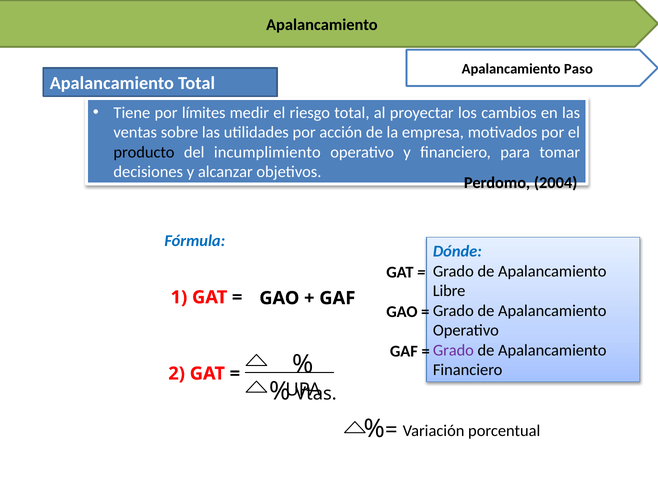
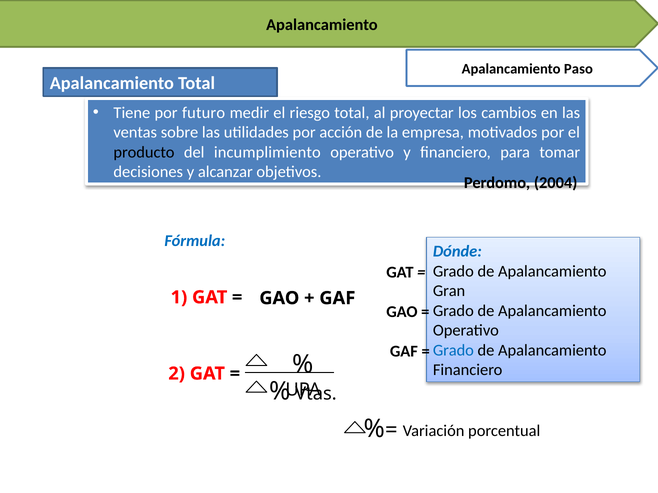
límites: límites -> futuro
Libre: Libre -> Gran
Grado at (453, 350) colour: purple -> blue
